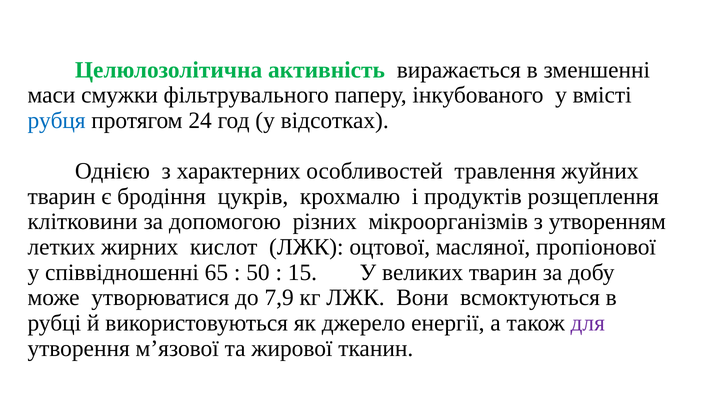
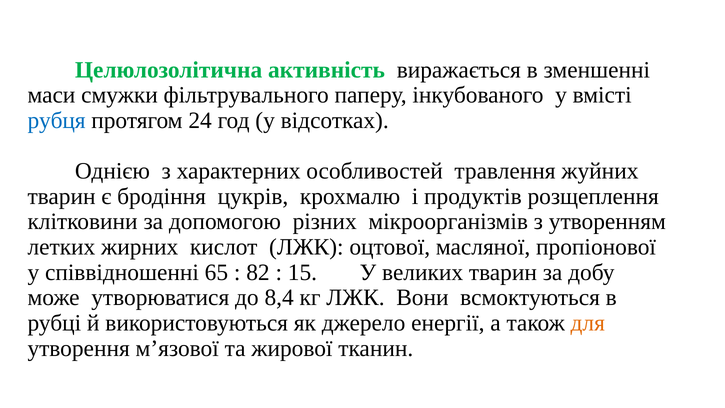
50: 50 -> 82
7,9: 7,9 -> 8,4
для colour: purple -> orange
